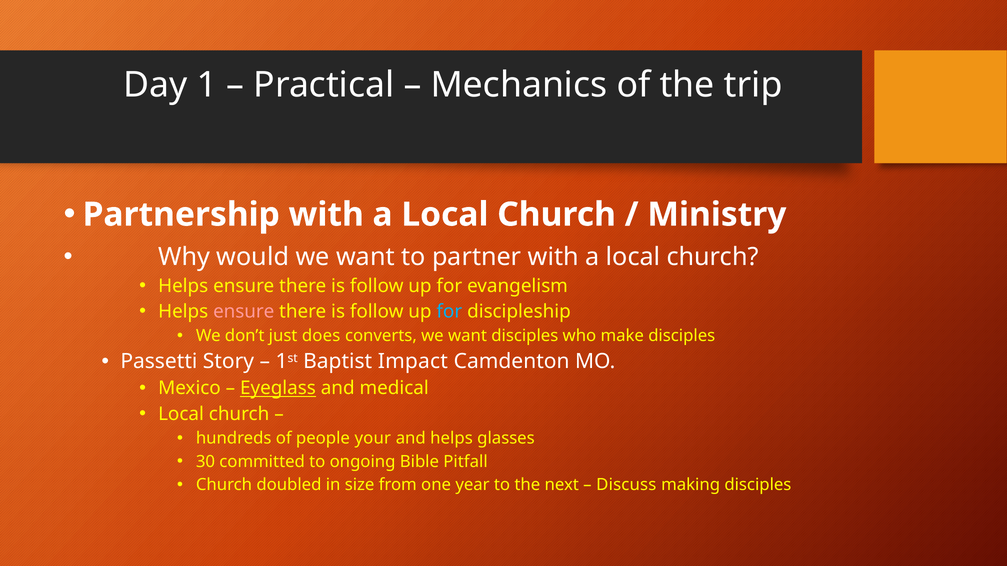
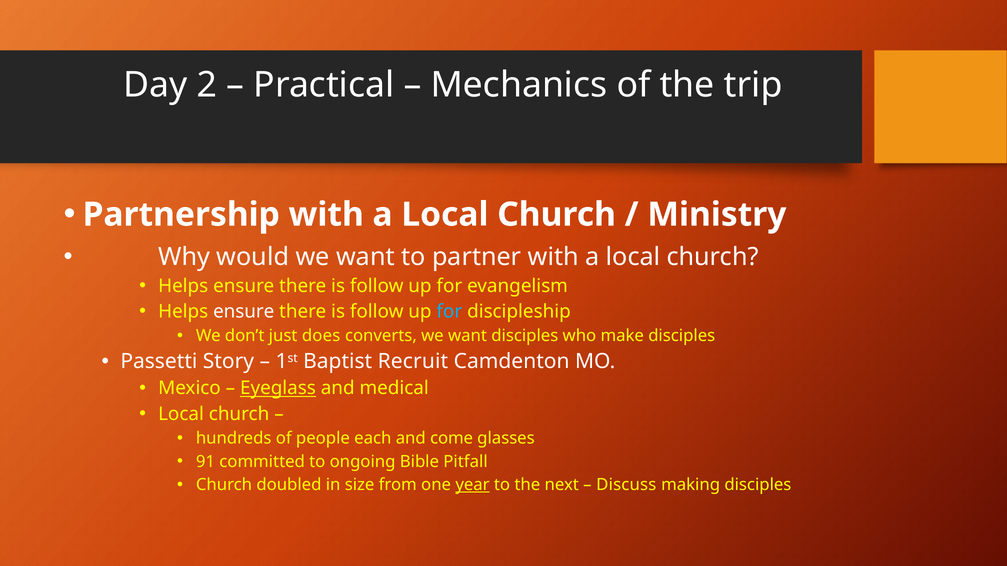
1: 1 -> 2
ensure at (244, 312) colour: pink -> white
Impact: Impact -> Recruit
your: your -> each
and helps: helps -> come
30: 30 -> 91
year underline: none -> present
